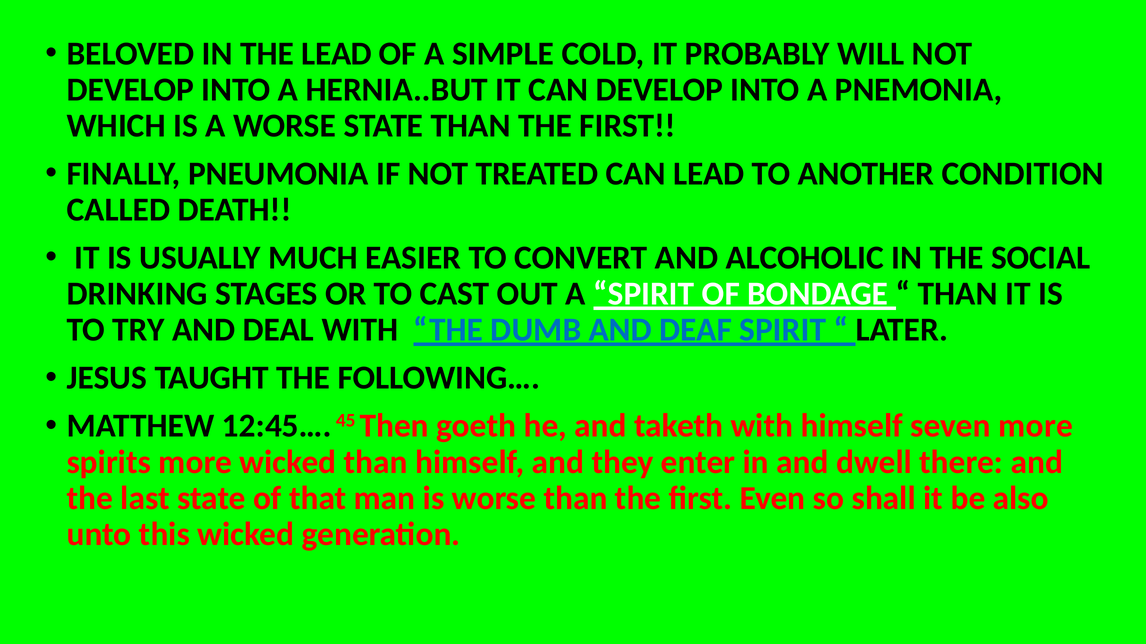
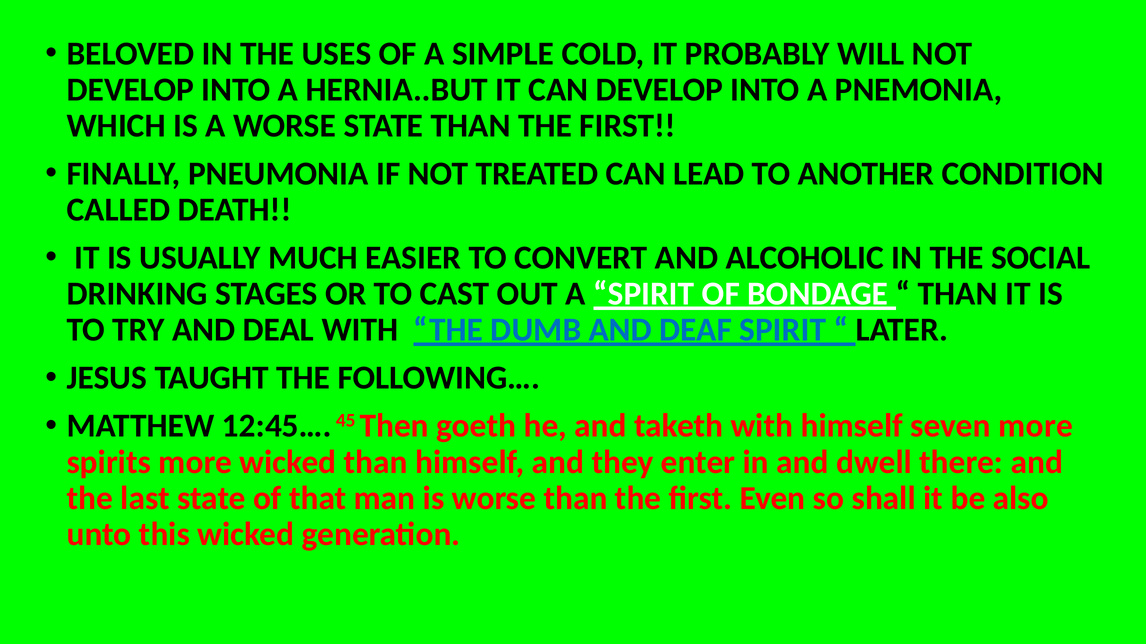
THE LEAD: LEAD -> USES
